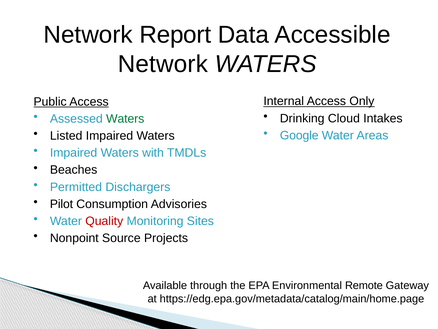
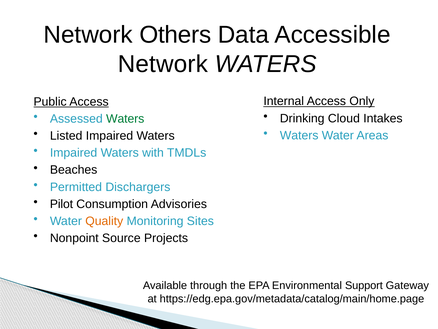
Report: Report -> Others
Google at (299, 135): Google -> Waters
Quality colour: red -> orange
Remote: Remote -> Support
